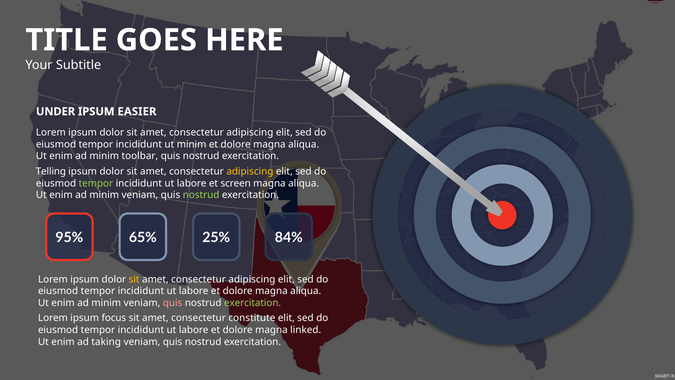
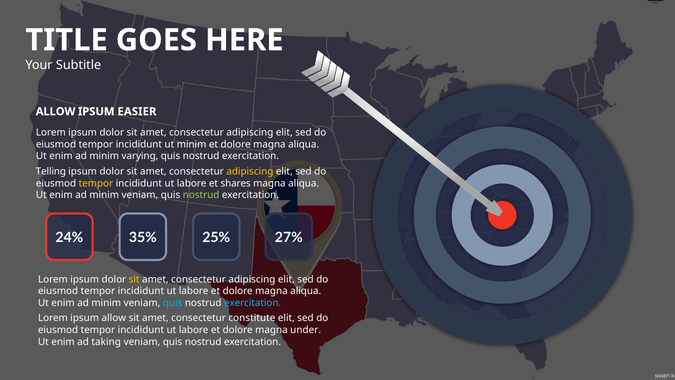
UNDER at (56, 111): UNDER -> ALLOW
toolbar: toolbar -> varying
tempor at (96, 183) colour: light green -> yellow
screen: screen -> shares
95%: 95% -> 24%
65%: 65% -> 35%
84%: 84% -> 27%
quis at (173, 303) colour: pink -> light blue
exercitation at (253, 303) colour: light green -> light blue
ipsum focus: focus -> allow
linked: linked -> under
